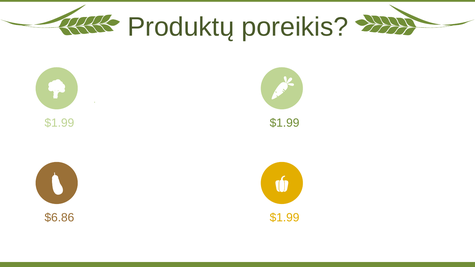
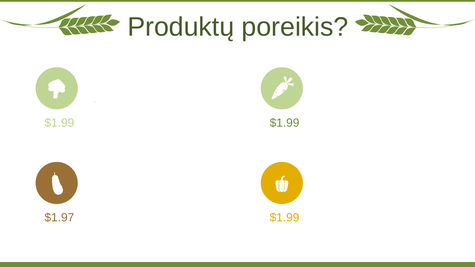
$6.86: $6.86 -> $1.97
